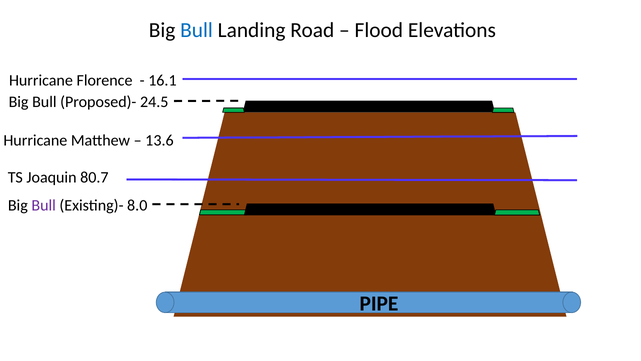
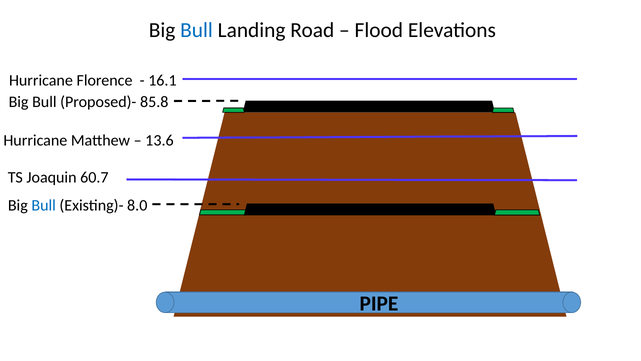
24.5: 24.5 -> 85.8
80.7: 80.7 -> 60.7
Bull at (44, 205) colour: purple -> blue
